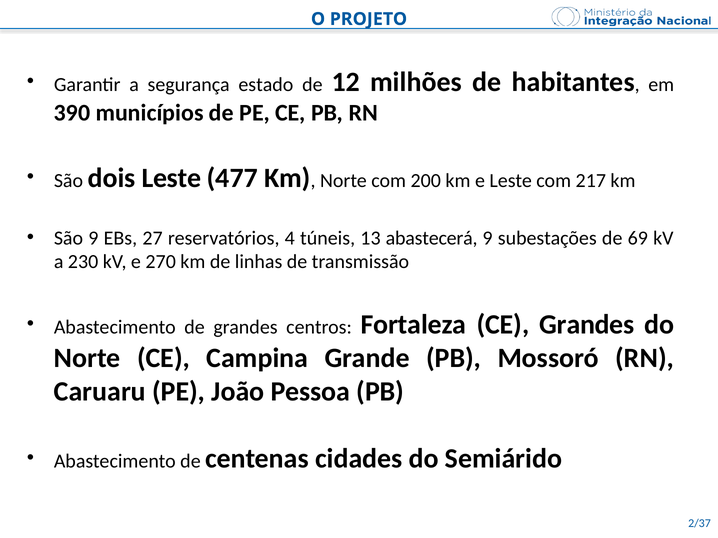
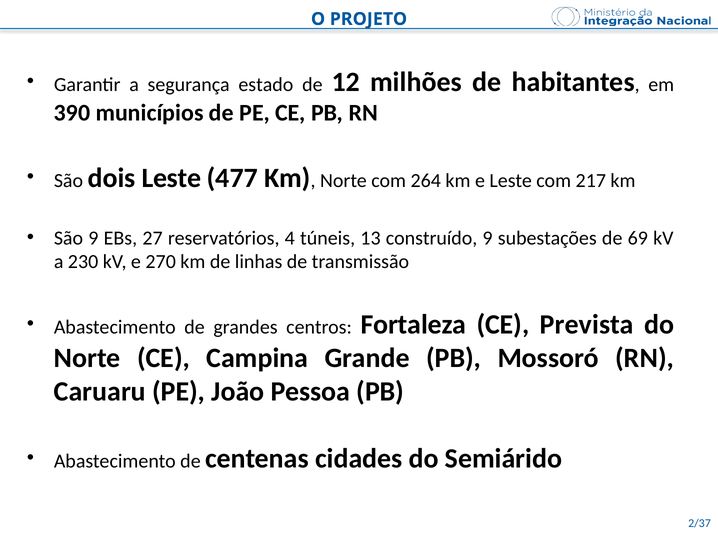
200: 200 -> 264
abastecerá: abastecerá -> construído
CE Grandes: Grandes -> Prevista
